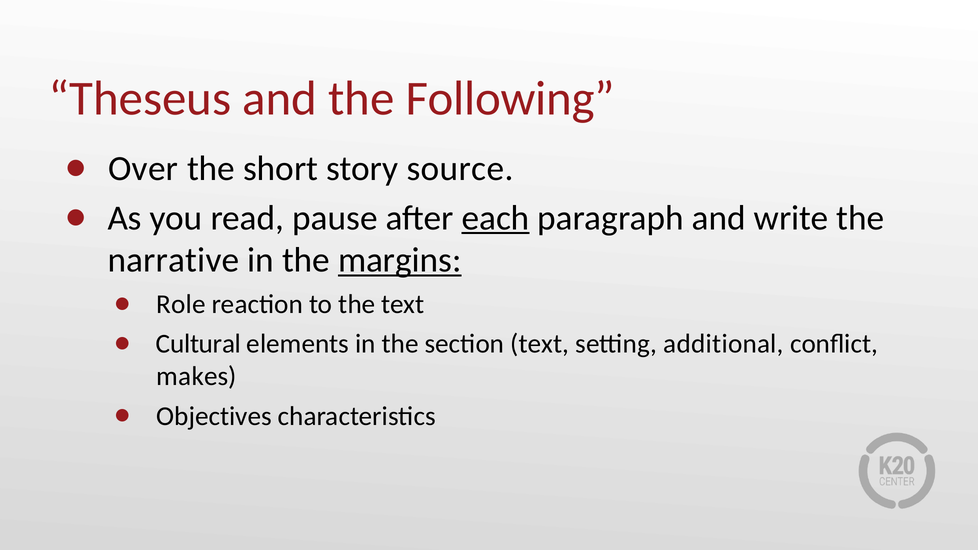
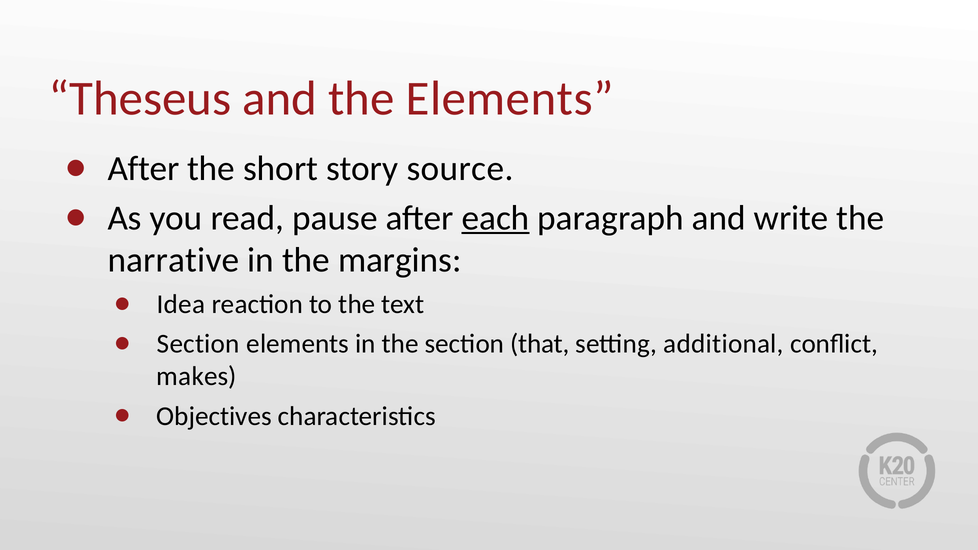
the Following: Following -> Elements
Over at (143, 169): Over -> After
margins underline: present -> none
Role: Role -> Idea
Cultural at (199, 344): Cultural -> Section
section text: text -> that
